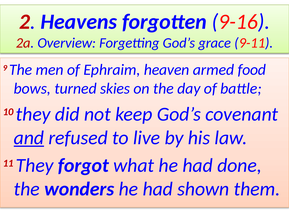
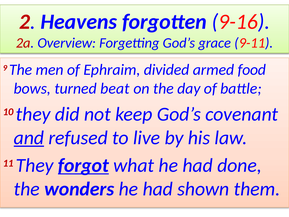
heaven: heaven -> divided
skies: skies -> beat
forgot underline: none -> present
